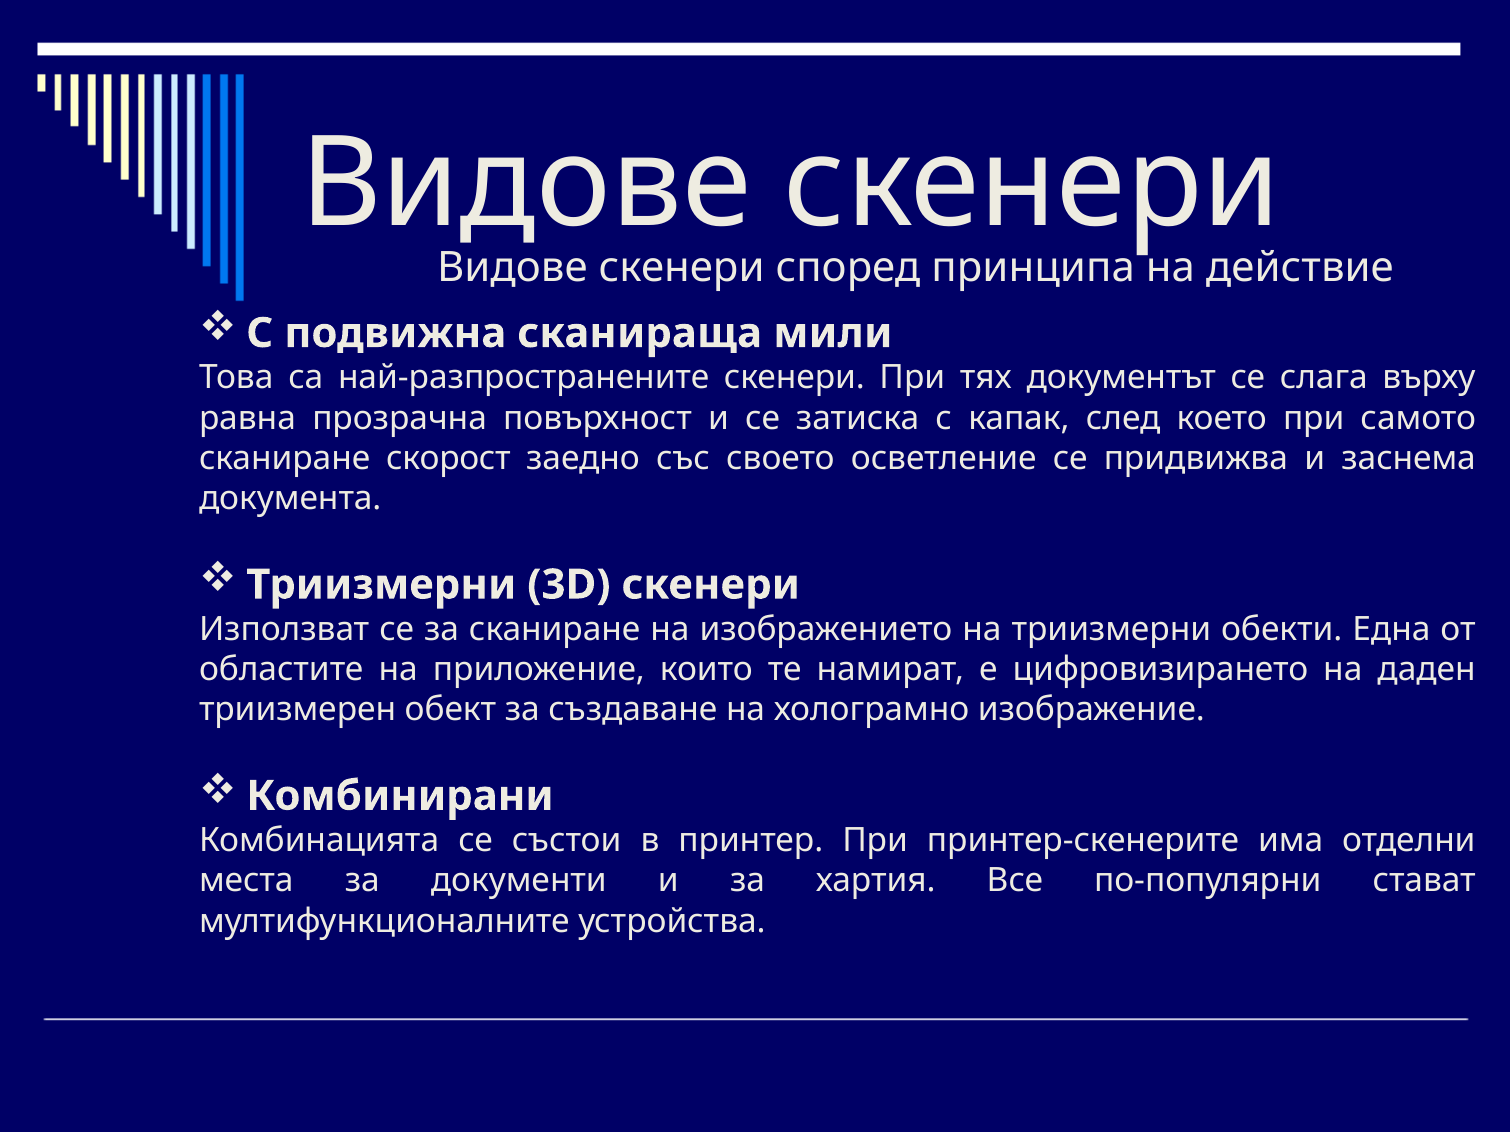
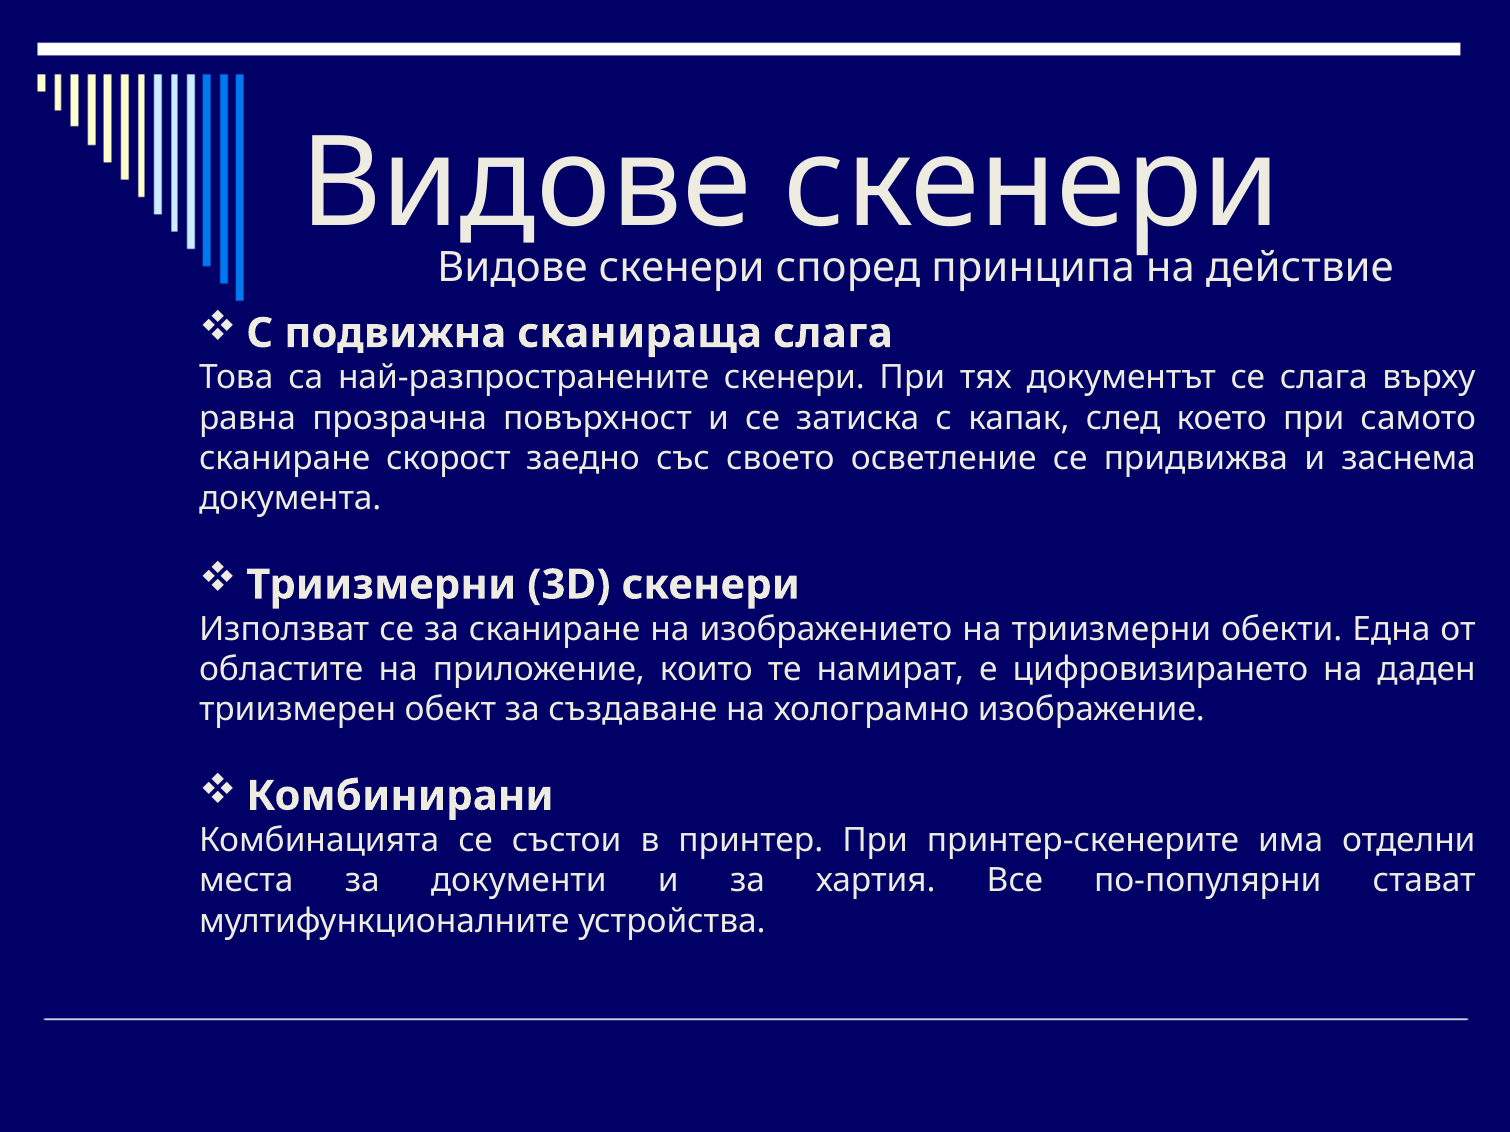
сканираща мили: мили -> слага
